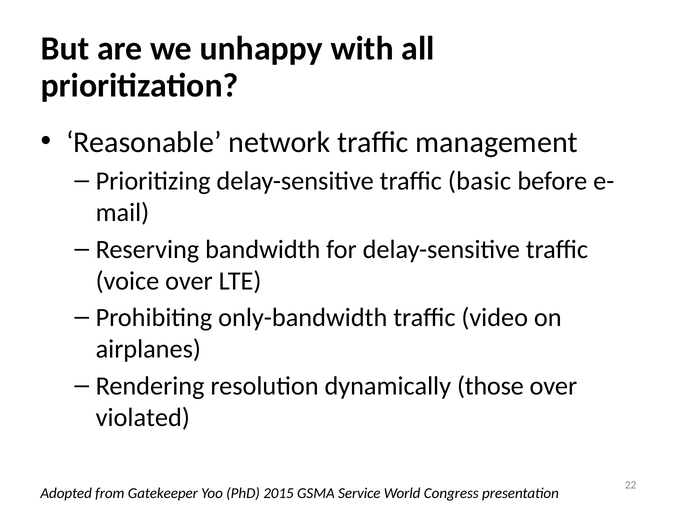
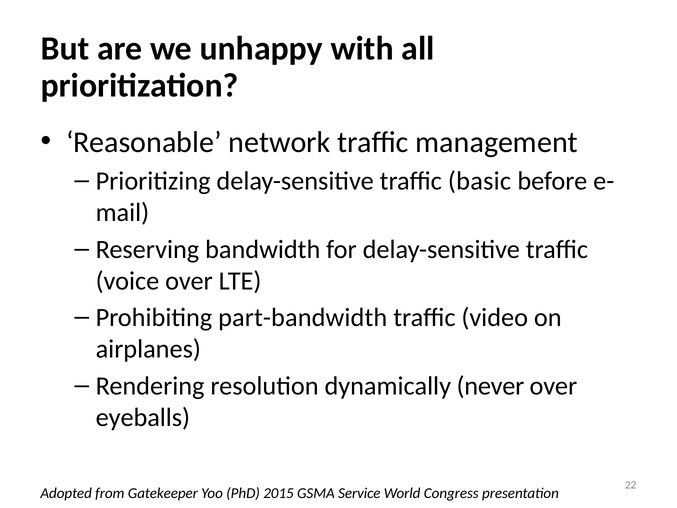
only-bandwidth: only-bandwidth -> part-bandwidth
those: those -> never
violated: violated -> eyeballs
